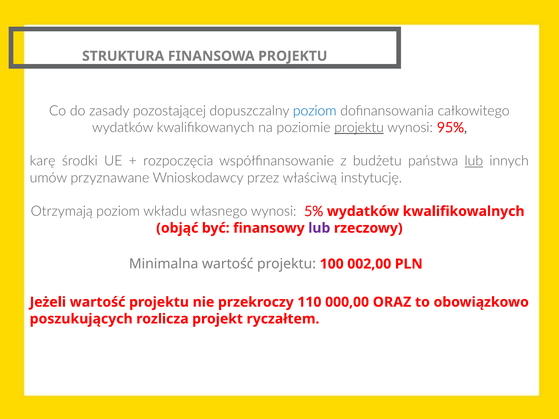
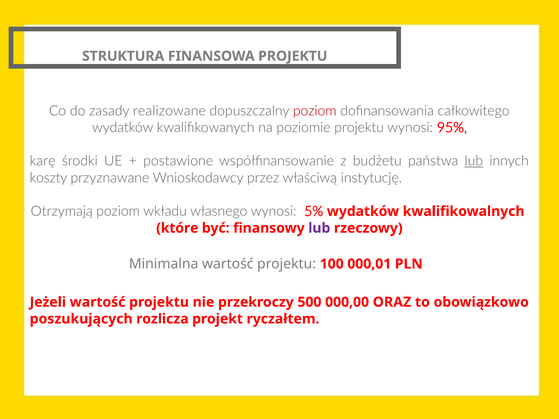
pozostającej: pozostającej -> realizowane
poziom at (315, 111) colour: blue -> red
projektu at (359, 128) underline: present -> none
rozpoczęcia: rozpoczęcia -> postawione
umów: umów -> koszty
objąć: objąć -> które
002,00: 002,00 -> 000,01
110: 110 -> 500
